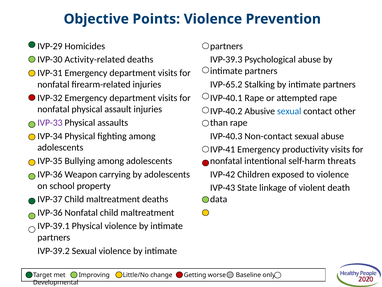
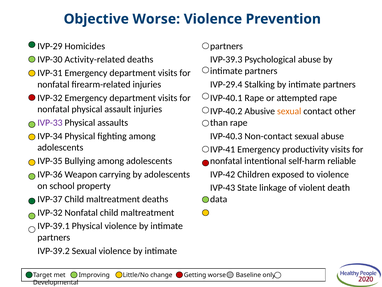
Objective Points: Points -> Worse
IVP-65.2: IVP-65.2 -> IVP-29.4
sexual at (289, 111) colour: blue -> orange
threats: threats -> reliable
IVP-36 at (50, 212): IVP-36 -> IVP-32
